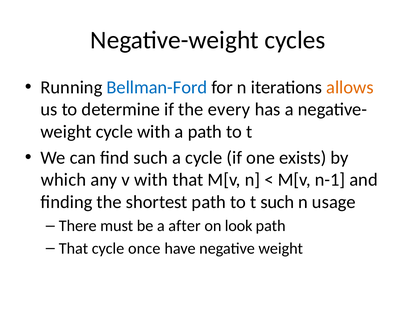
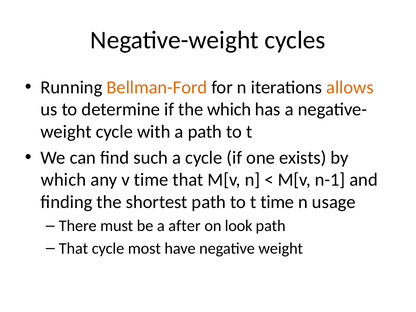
Bellman-Ford colour: blue -> orange
the every: every -> which
v with: with -> time
t such: such -> time
once: once -> most
